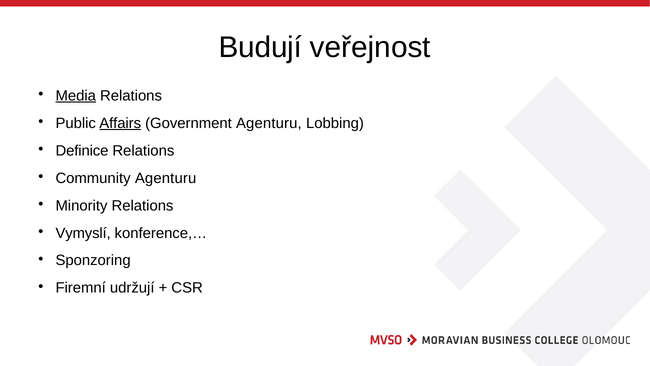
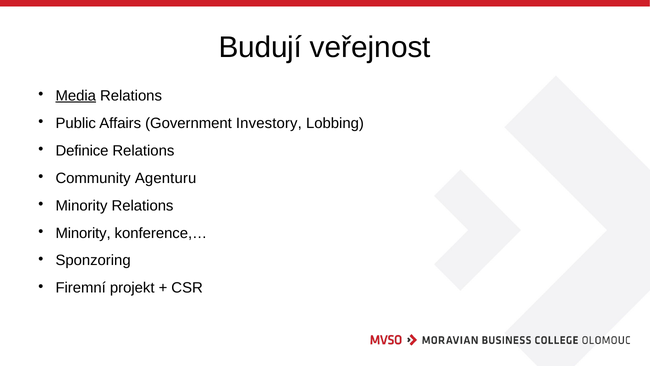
Affairs underline: present -> none
Government Agenturu: Agenturu -> Investory
Vymyslí at (83, 233): Vymyslí -> Minority
udržují: udržují -> projekt
